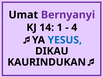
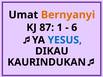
Bernyanyi colour: purple -> orange
14: 14 -> 87
4: 4 -> 6
